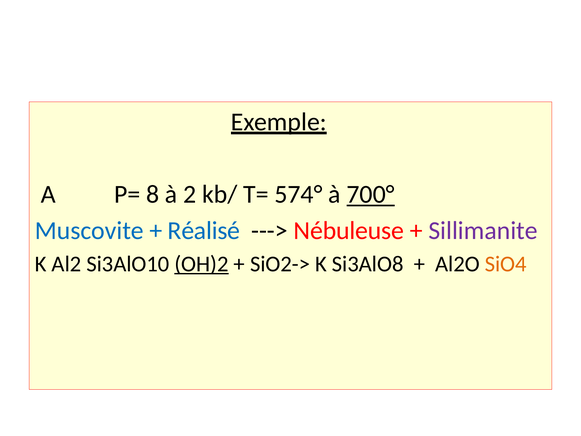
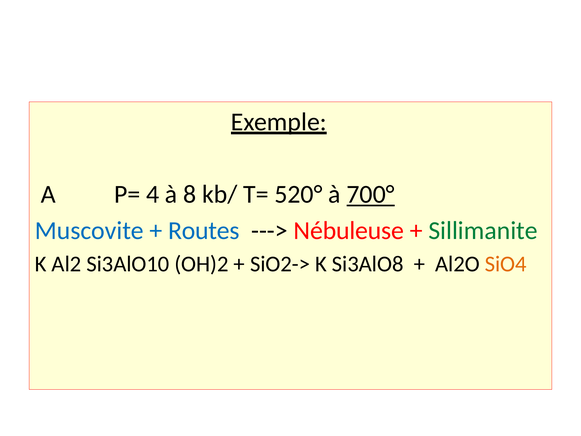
8: 8 -> 4
2: 2 -> 8
574°: 574° -> 520°
Réalisé: Réalisé -> Routes
Sillimanite colour: purple -> green
OH)2 underline: present -> none
